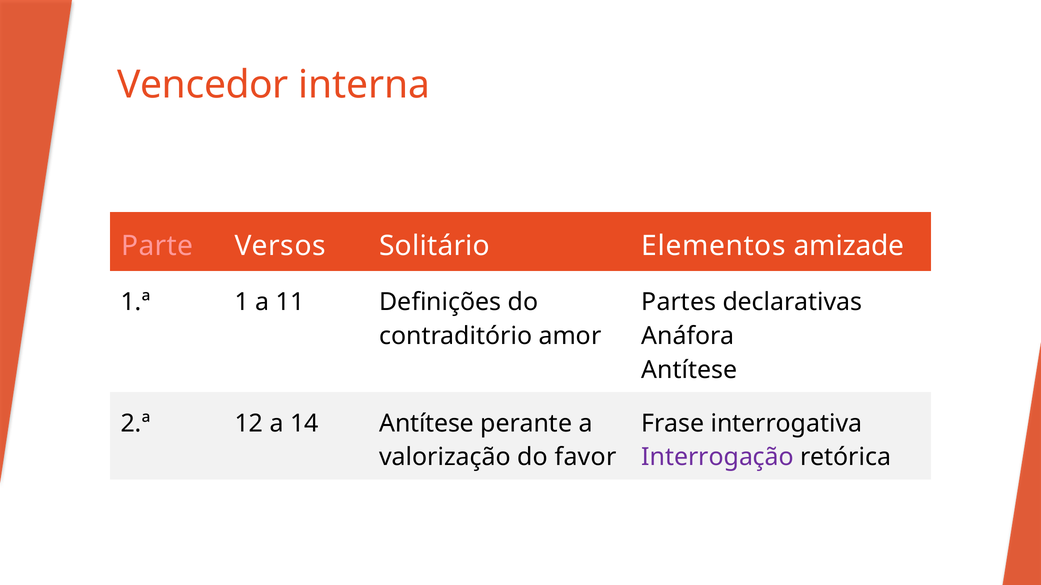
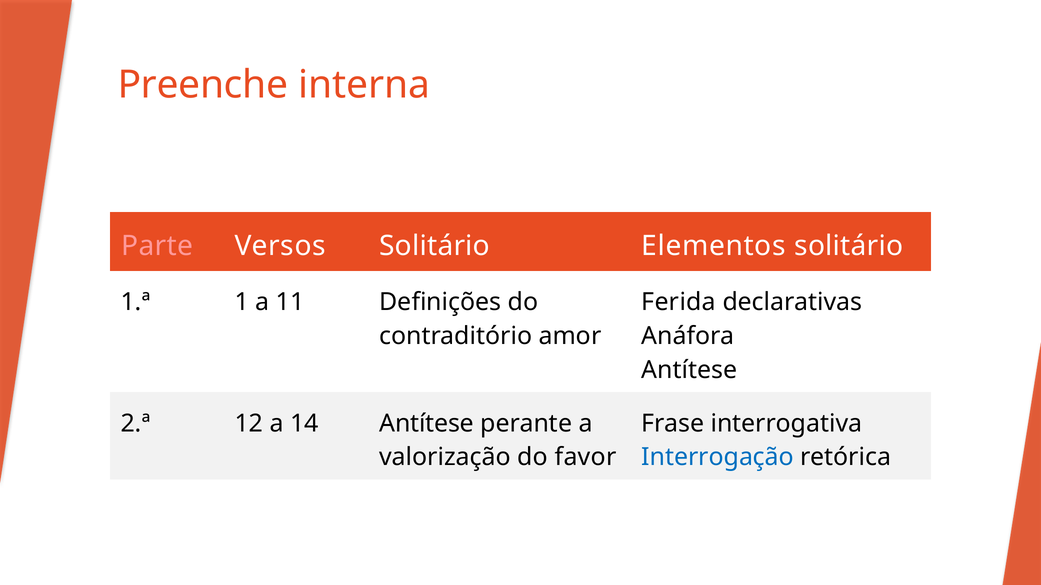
Vencedor: Vencedor -> Preenche
Elementos amizade: amizade -> solitário
Partes: Partes -> Ferida
Interrogação colour: purple -> blue
